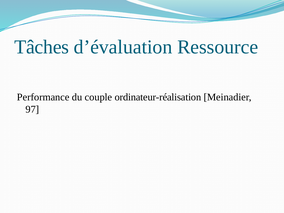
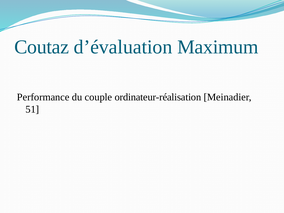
Tâches: Tâches -> Coutaz
Ressource: Ressource -> Maximum
97: 97 -> 51
